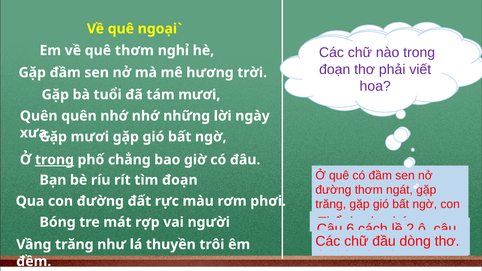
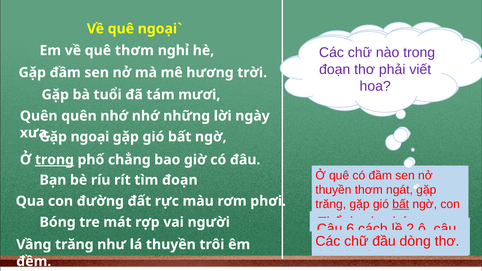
Gặp mươi: mươi -> ngoại
đường at (333, 190): đường -> thuyền
bất at (401, 204) underline: none -> present
